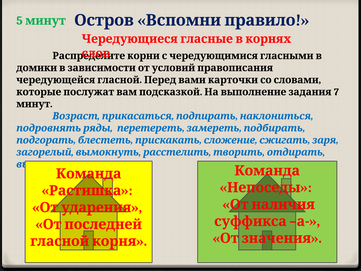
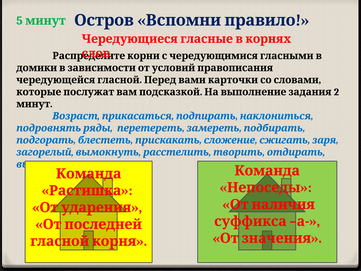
7: 7 -> 2
